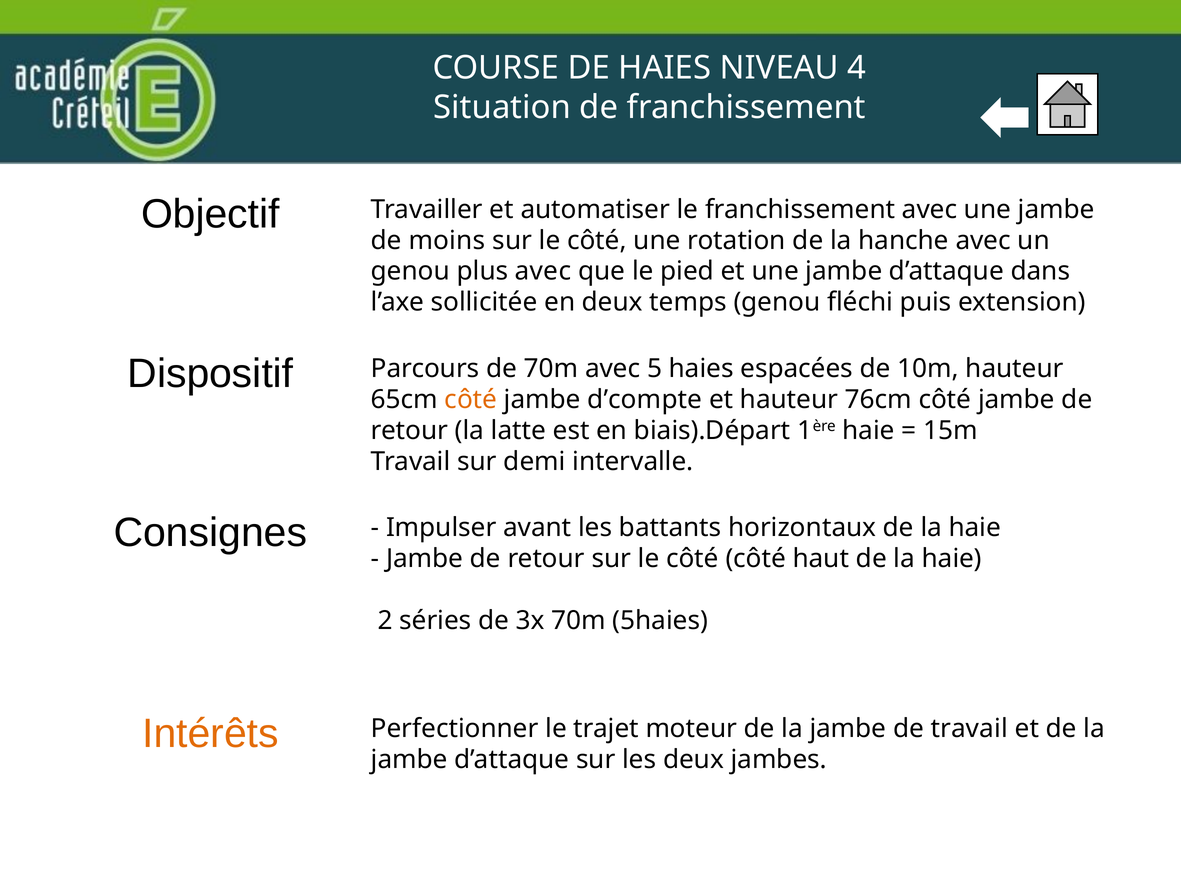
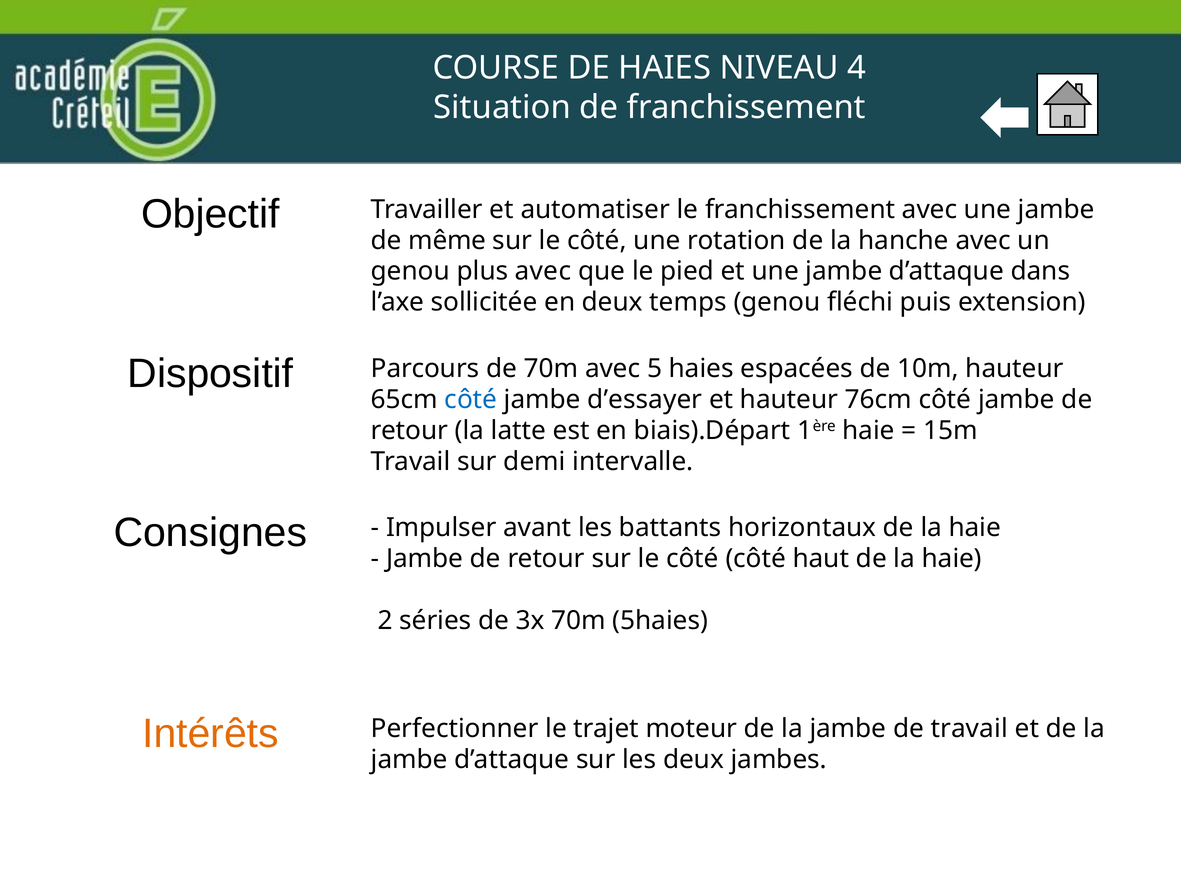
moins: moins -> même
côté at (471, 399) colour: orange -> blue
d’compte: d’compte -> d’essayer
